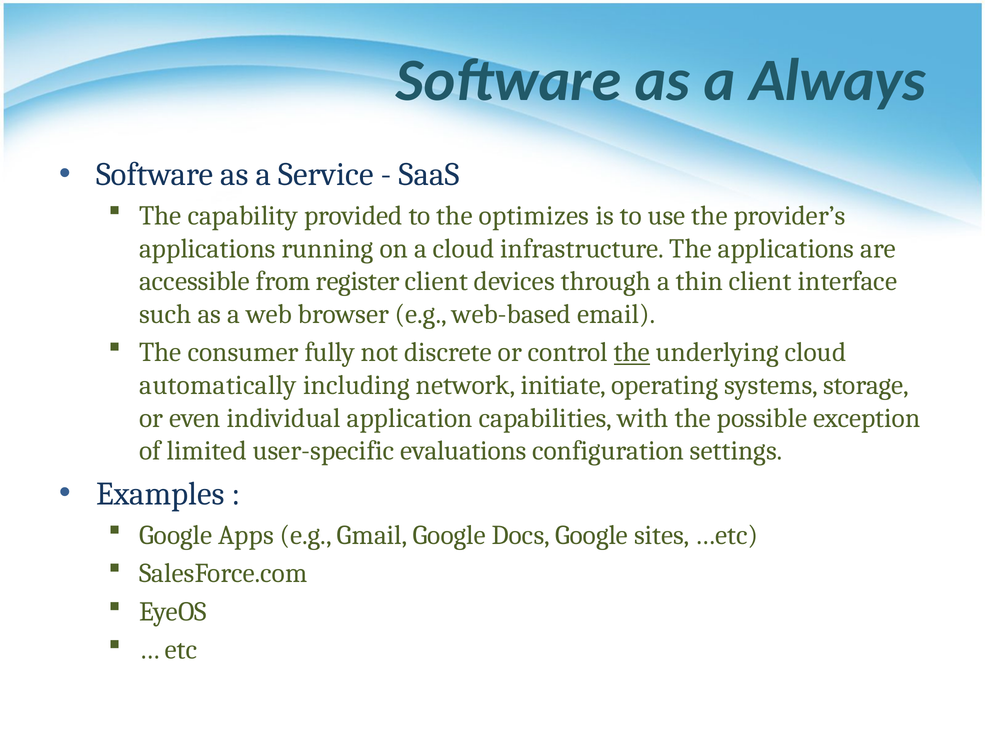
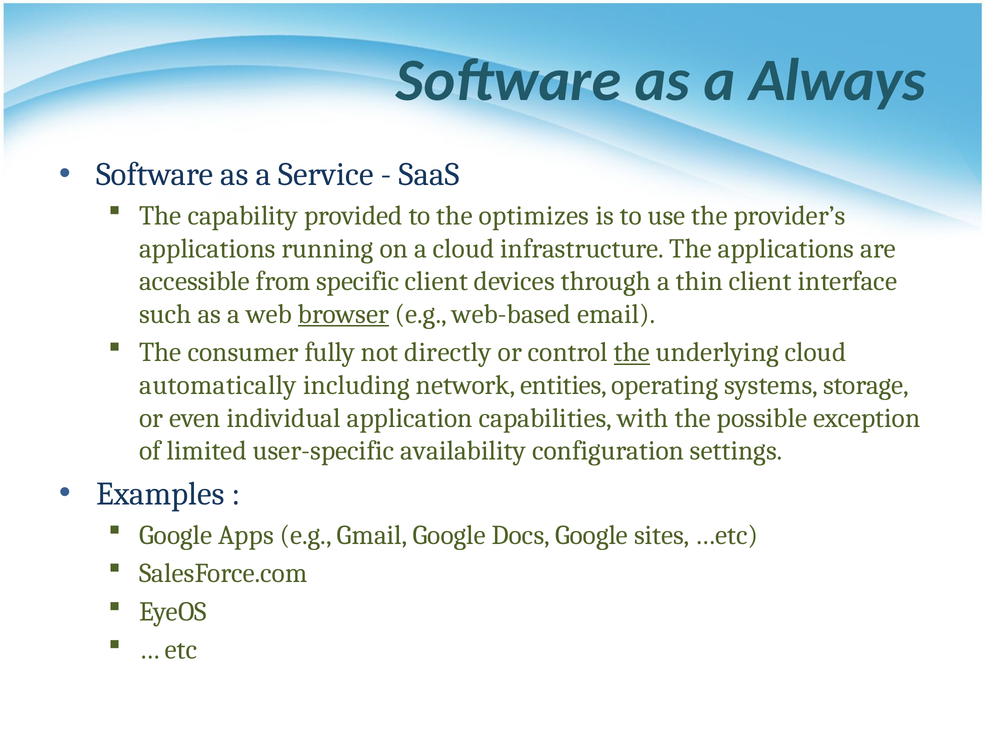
register: register -> specific
browser underline: none -> present
discrete: discrete -> directly
initiate: initiate -> entities
evaluations: evaluations -> availability
